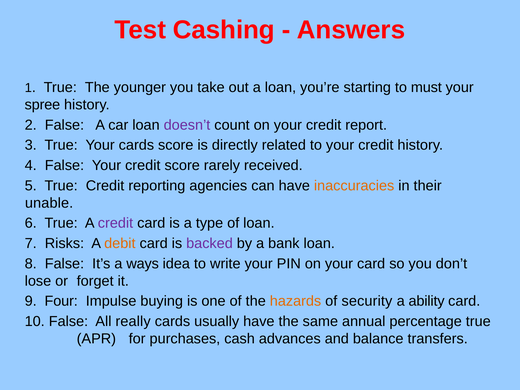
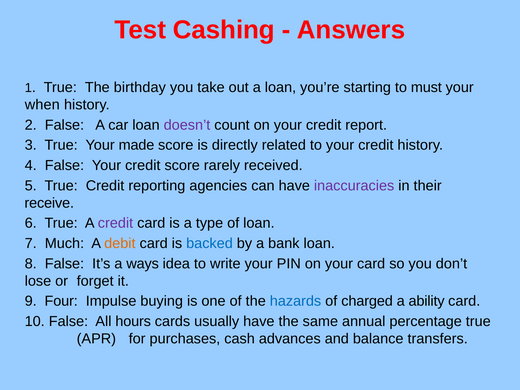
younger: younger -> birthday
spree: spree -> when
Your cards: cards -> made
inaccuracies colour: orange -> purple
unable: unable -> receive
Risks: Risks -> Much
backed colour: purple -> blue
hazards colour: orange -> blue
security: security -> charged
really: really -> hours
